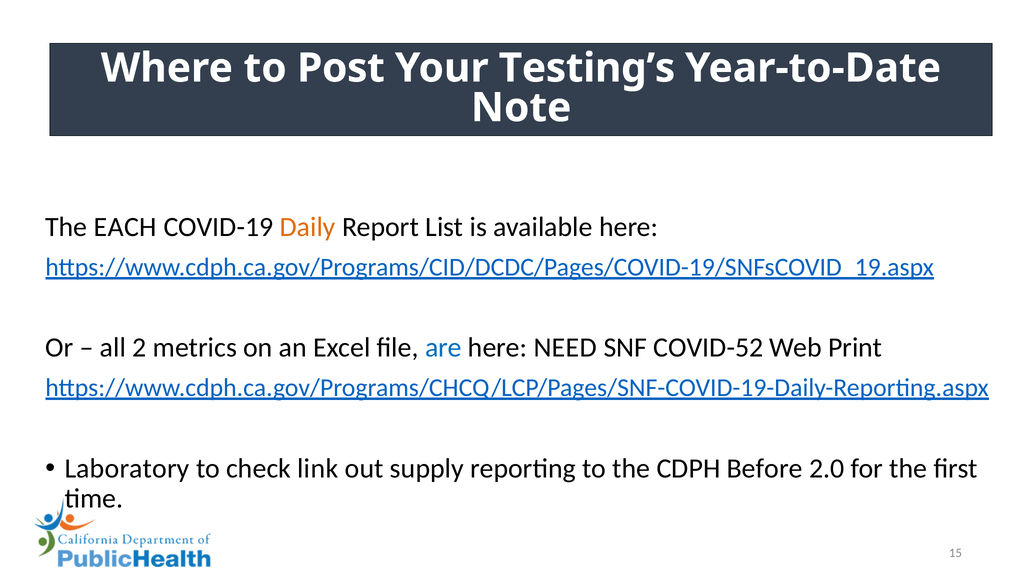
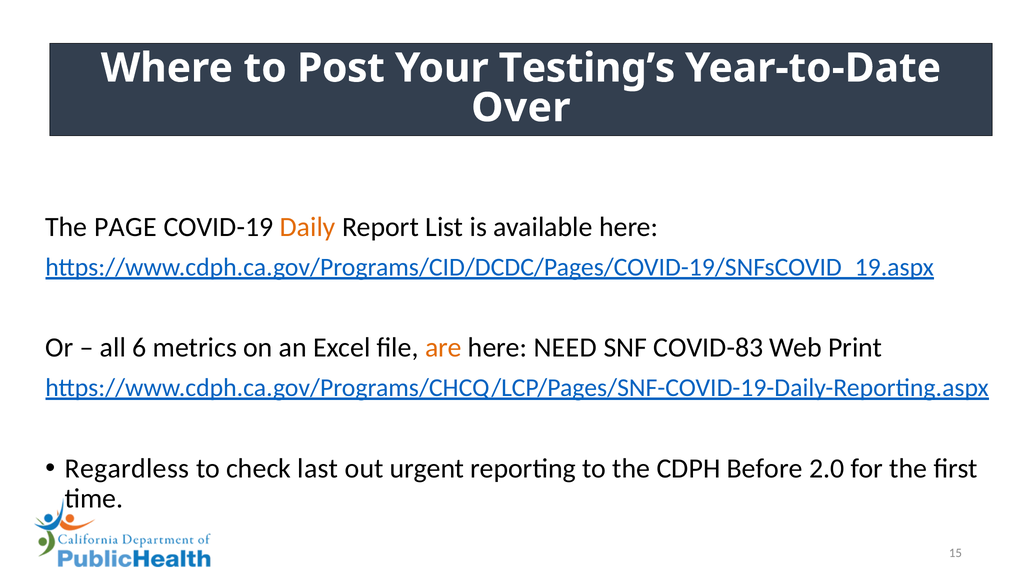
Note: Note -> Over
EACH: EACH -> PAGE
2: 2 -> 6
are colour: blue -> orange
COVID-52: COVID-52 -> COVID-83
Laboratory: Laboratory -> Regardless
link: link -> last
supply: supply -> urgent
